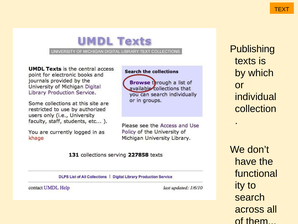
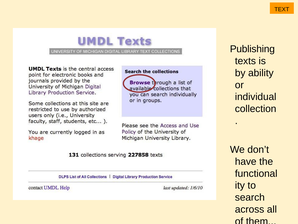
which: which -> ability
